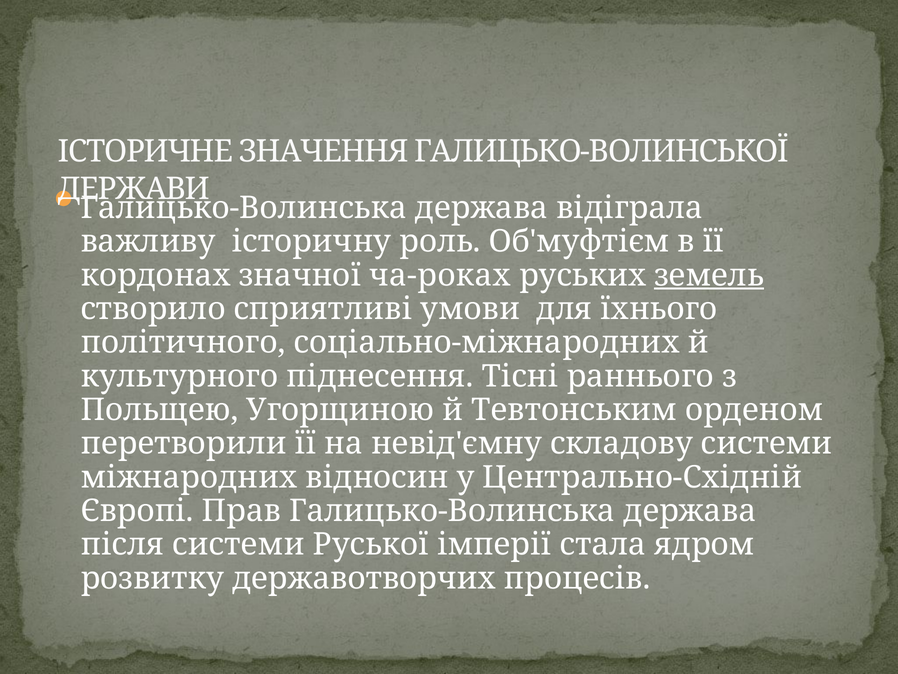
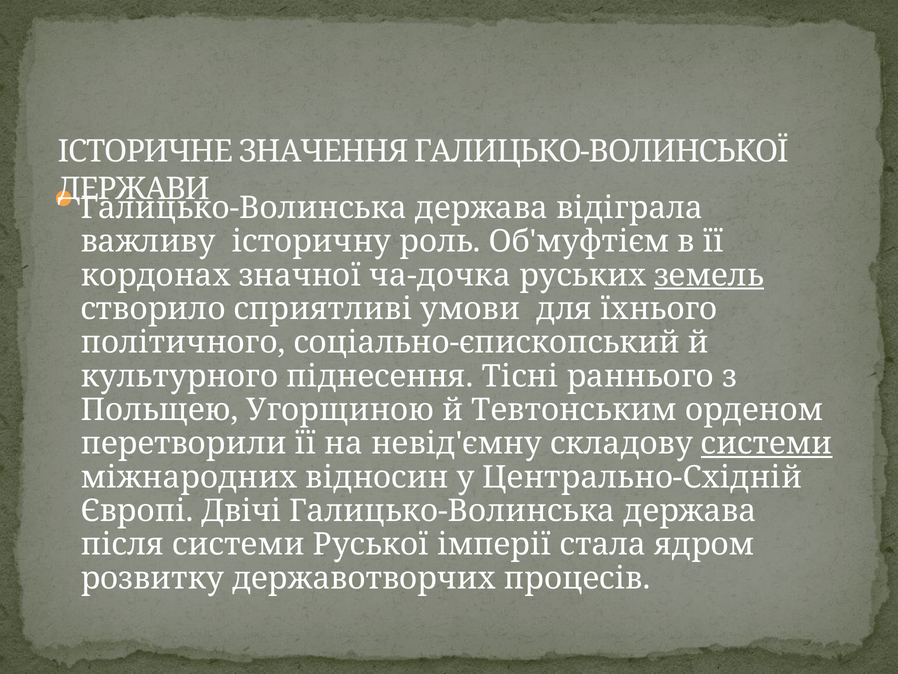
ча-роках: ча-роках -> ча-дочка
соціально-міжнародних: соціально-міжнародних -> соціально-єпископський
системи at (767, 443) underline: none -> present
Прав: Прав -> Двічі
